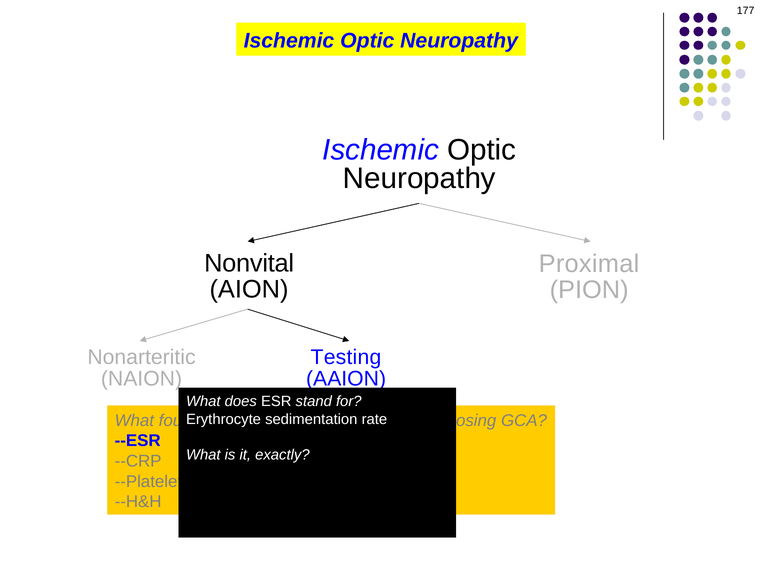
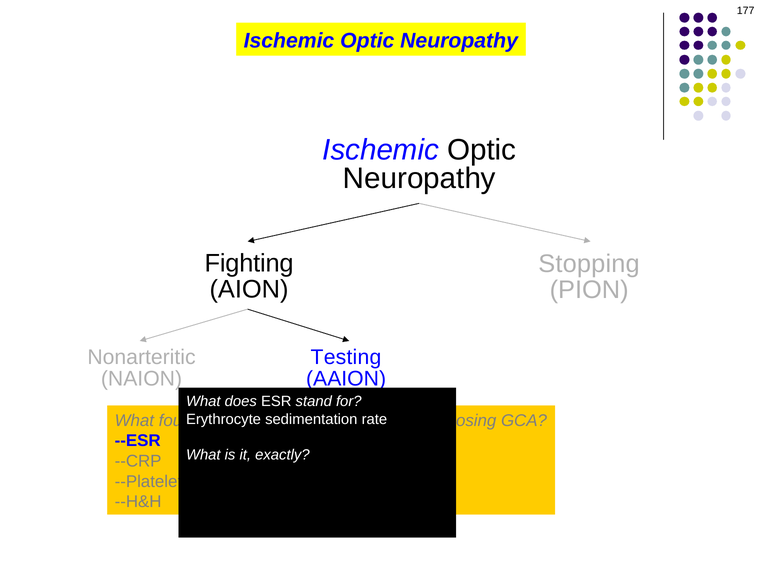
Nonvital: Nonvital -> Fighting
Proximal: Proximal -> Stopping
